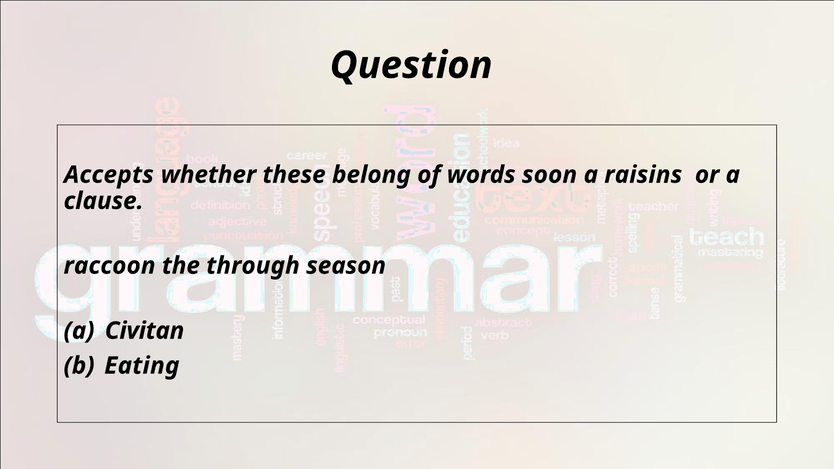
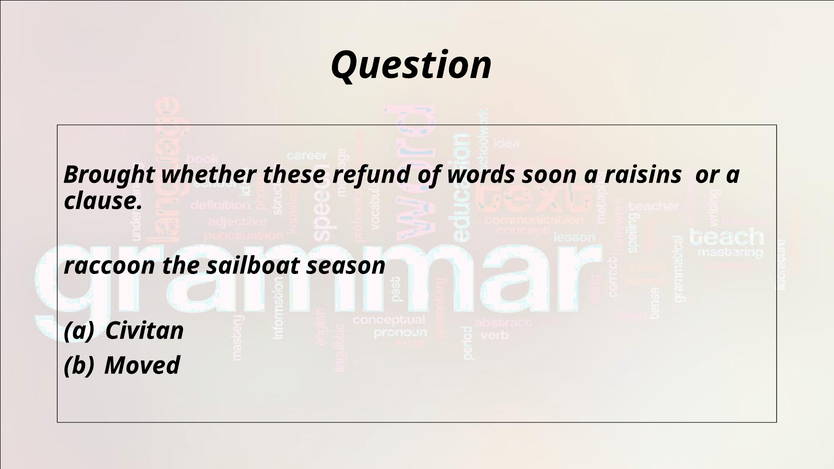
Accepts: Accepts -> Brought
belong: belong -> refund
through: through -> sailboat
Eating: Eating -> Moved
